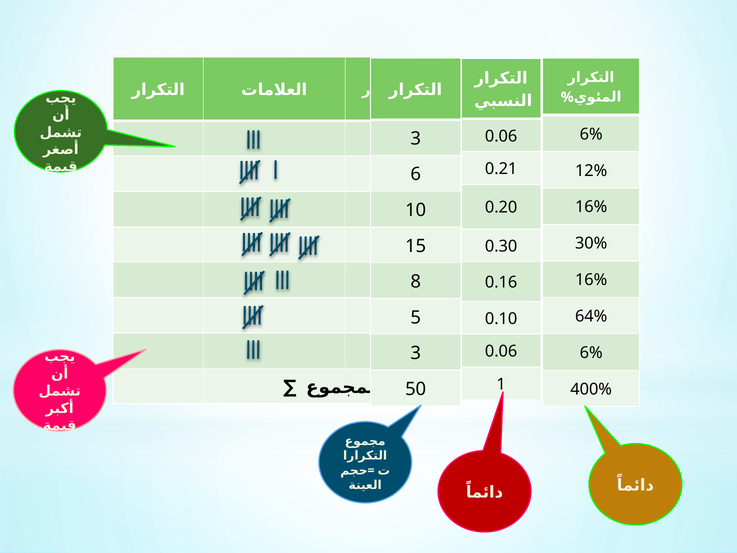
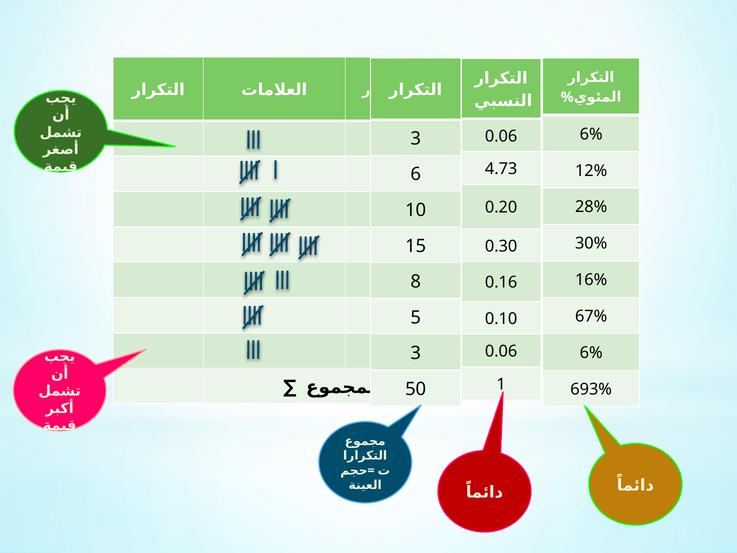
0.21: 0.21 -> 4.73
16% at (591, 207): 16% -> 28%
64%: 64% -> 67%
400%: 400% -> 693%
